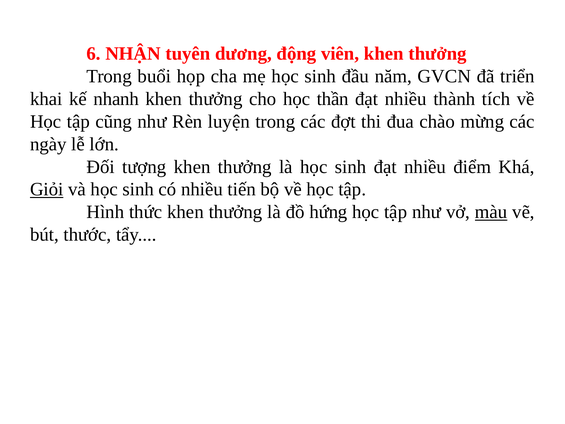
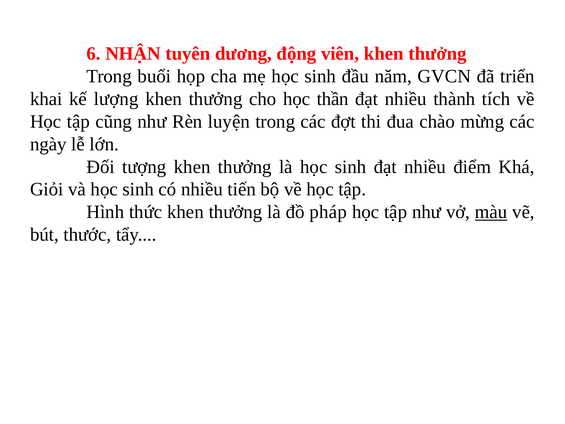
nhanh: nhanh -> lượng
Giỏi underline: present -> none
hứng: hứng -> pháp
